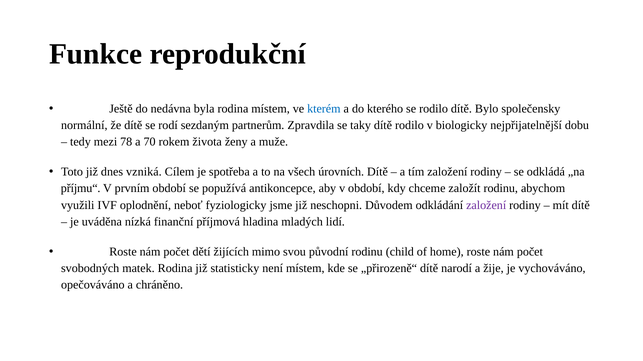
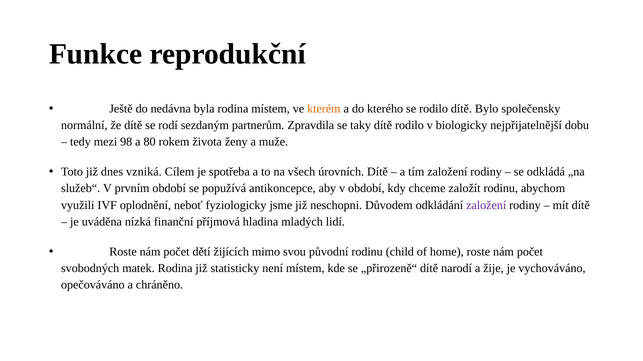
kterém colour: blue -> orange
78: 78 -> 98
70: 70 -> 80
příjmu“: příjmu“ -> služeb“
